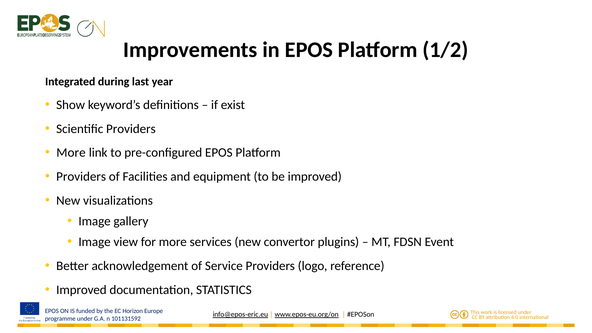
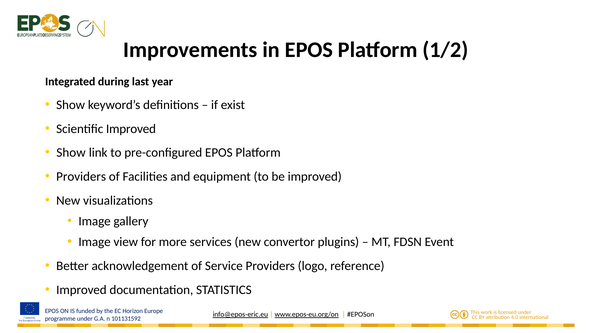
Scientific Providers: Providers -> Improved
More at (71, 153): More -> Show
